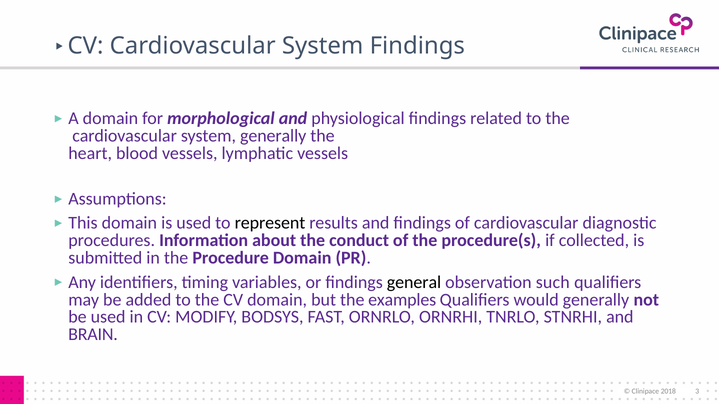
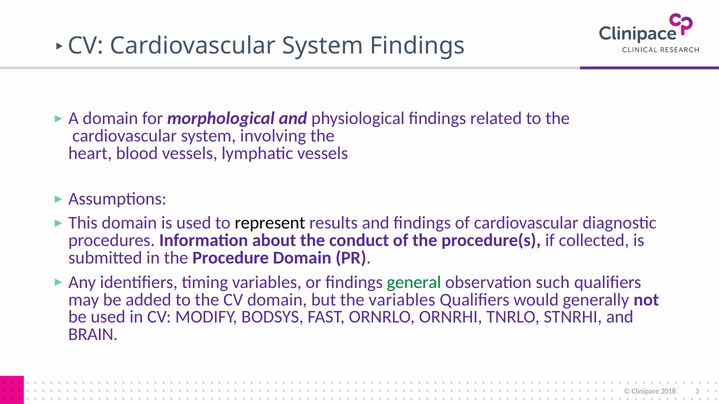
system generally: generally -> involving
general colour: black -> green
the examples: examples -> variables
